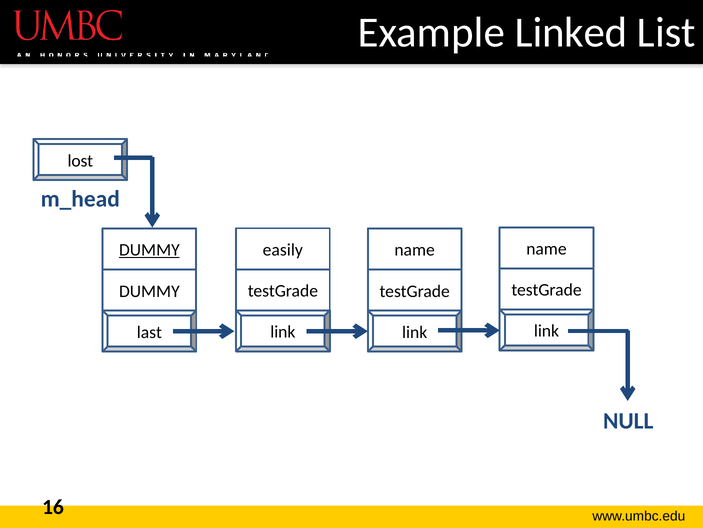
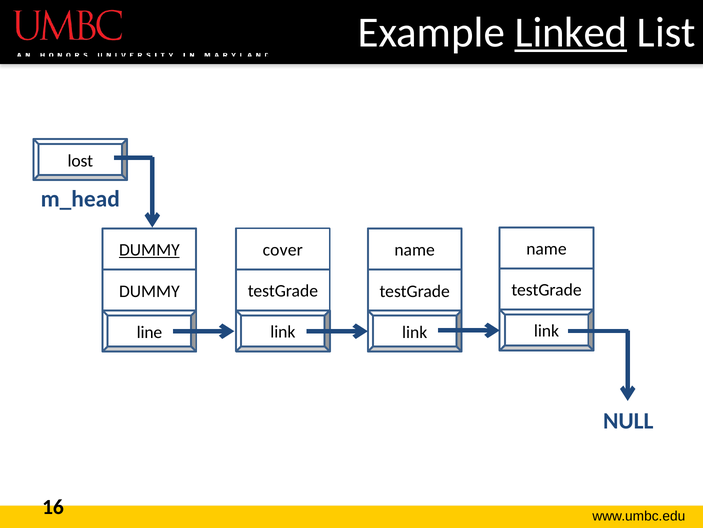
Linked underline: none -> present
easily: easily -> cover
last: last -> line
